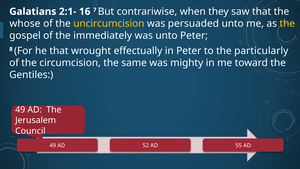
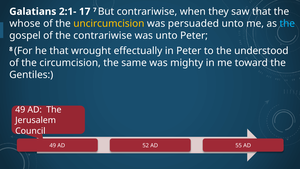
16: 16 -> 17
the at (287, 24) colour: yellow -> light blue
the immediately: immediately -> contrariwise
particularly: particularly -> understood
